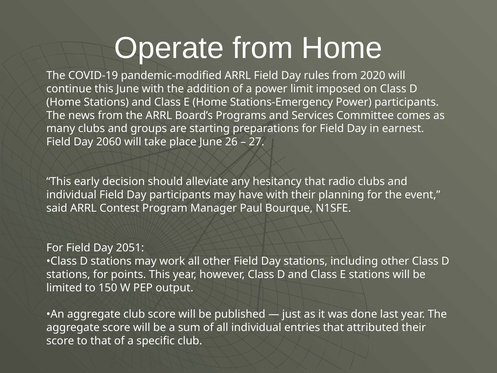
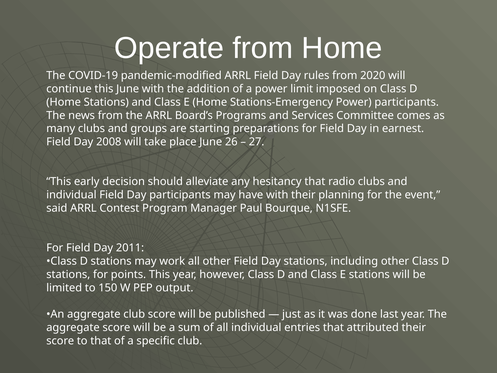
2060: 2060 -> 2008
2051: 2051 -> 2011
